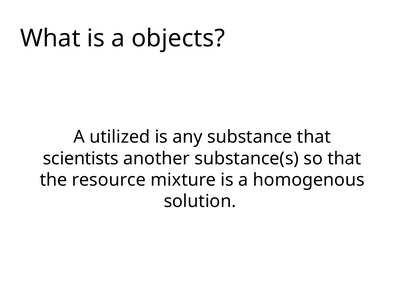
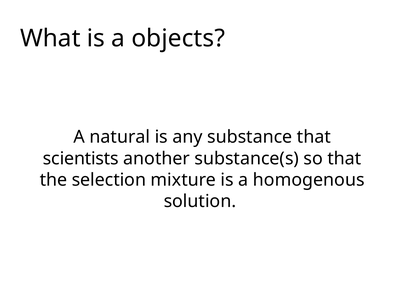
utilized: utilized -> natural
resource: resource -> selection
